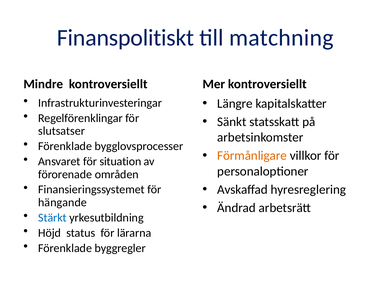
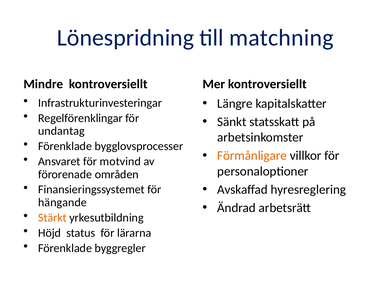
Finanspolitiskt: Finanspolitiskt -> Lönespridning
slutsatser: slutsatser -> undantag
situation: situation -> motvind
Stärkt colour: blue -> orange
